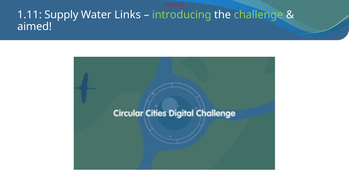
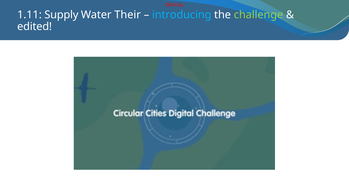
Links: Links -> Their
introducing colour: light green -> light blue
aimed: aimed -> edited
